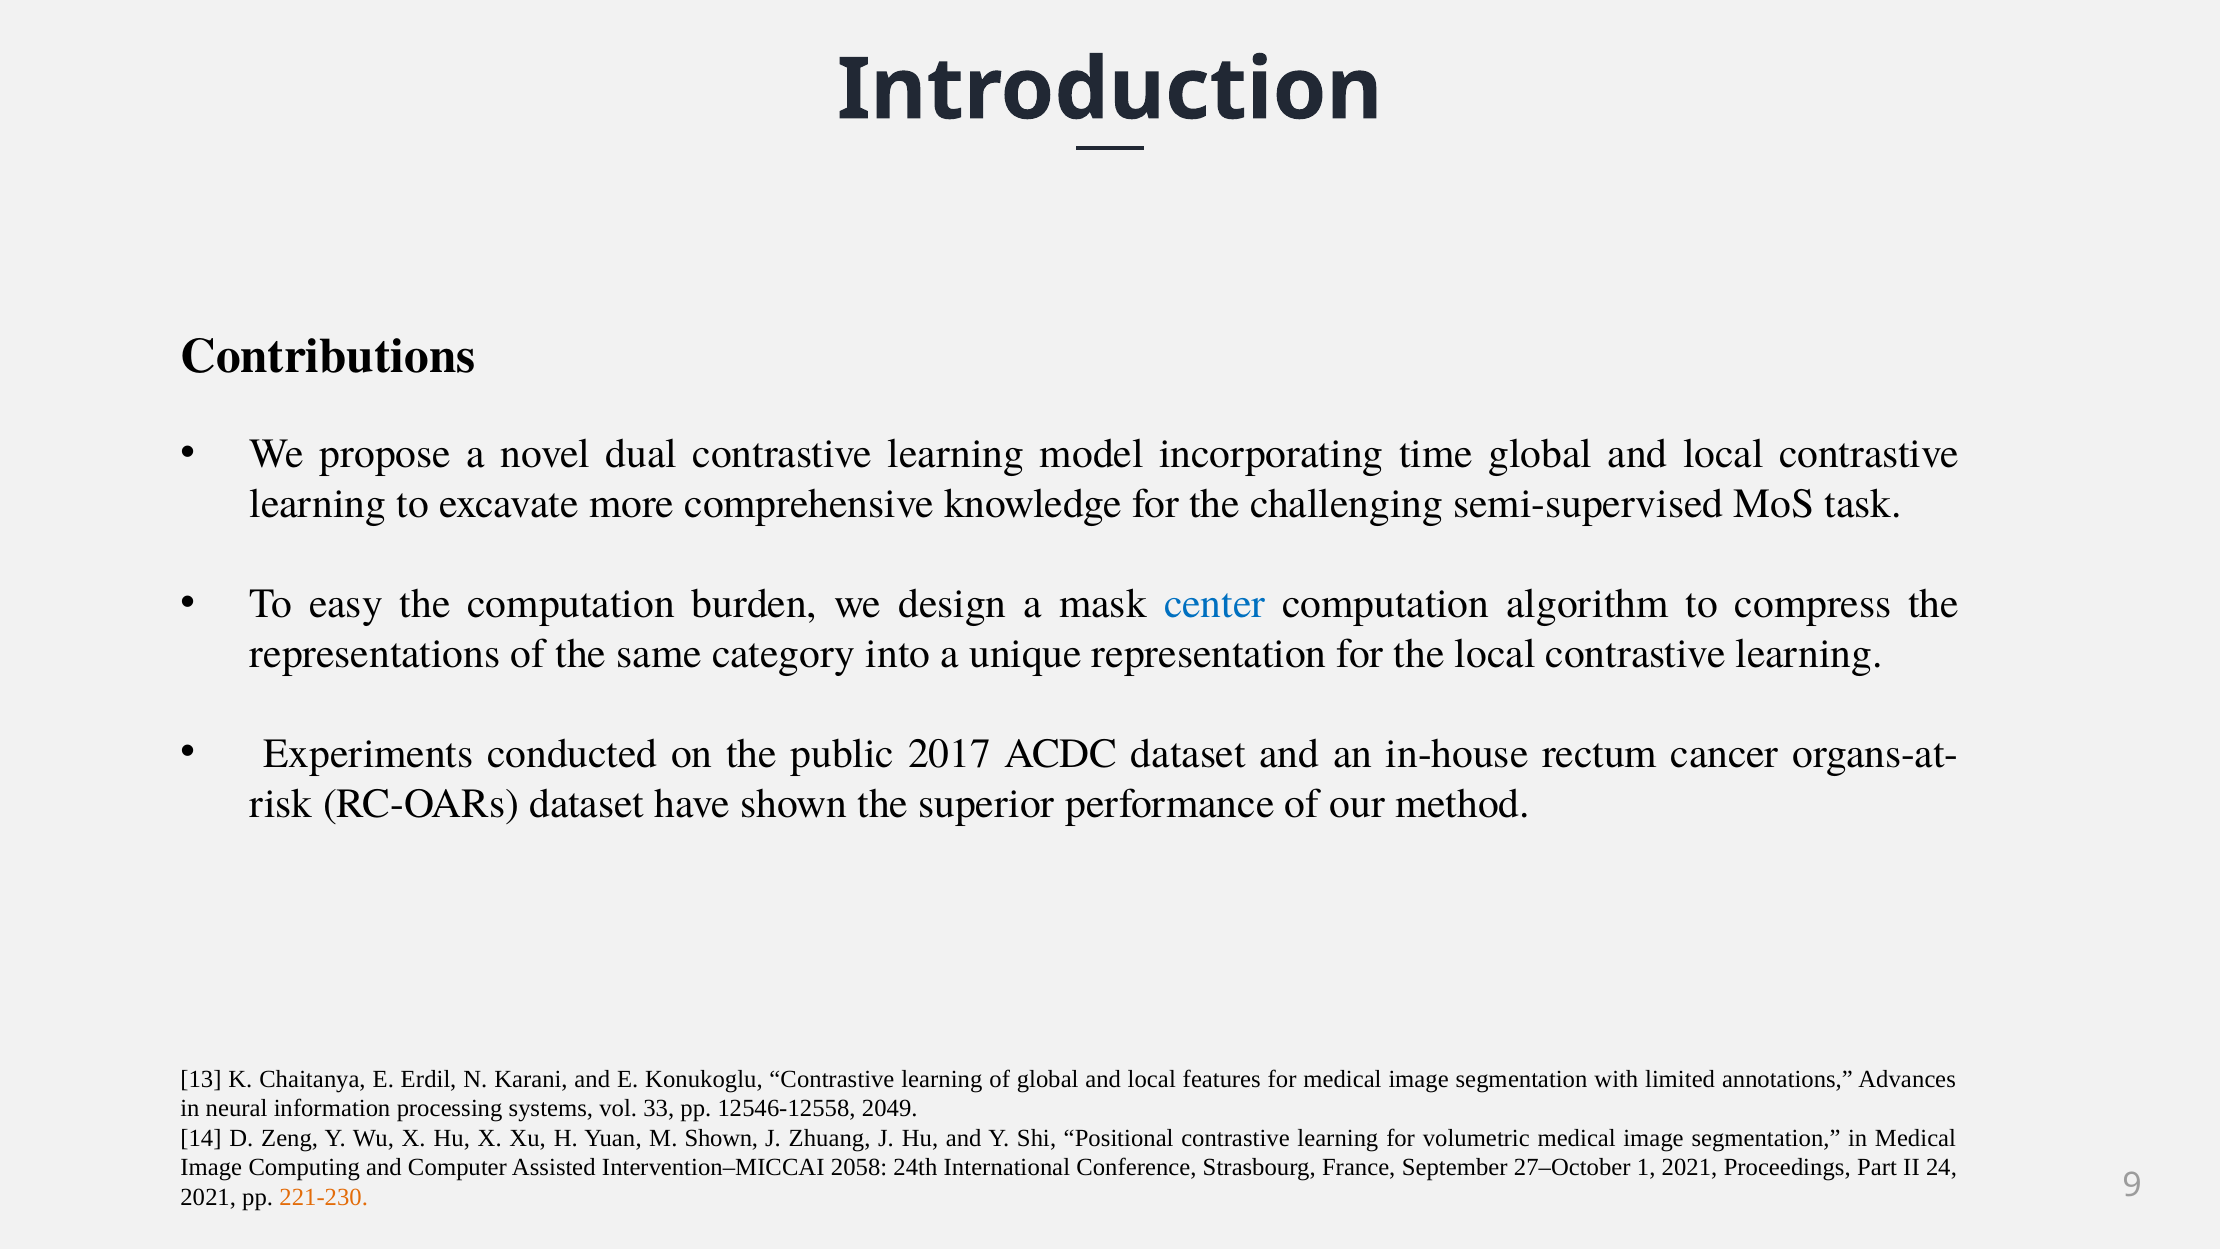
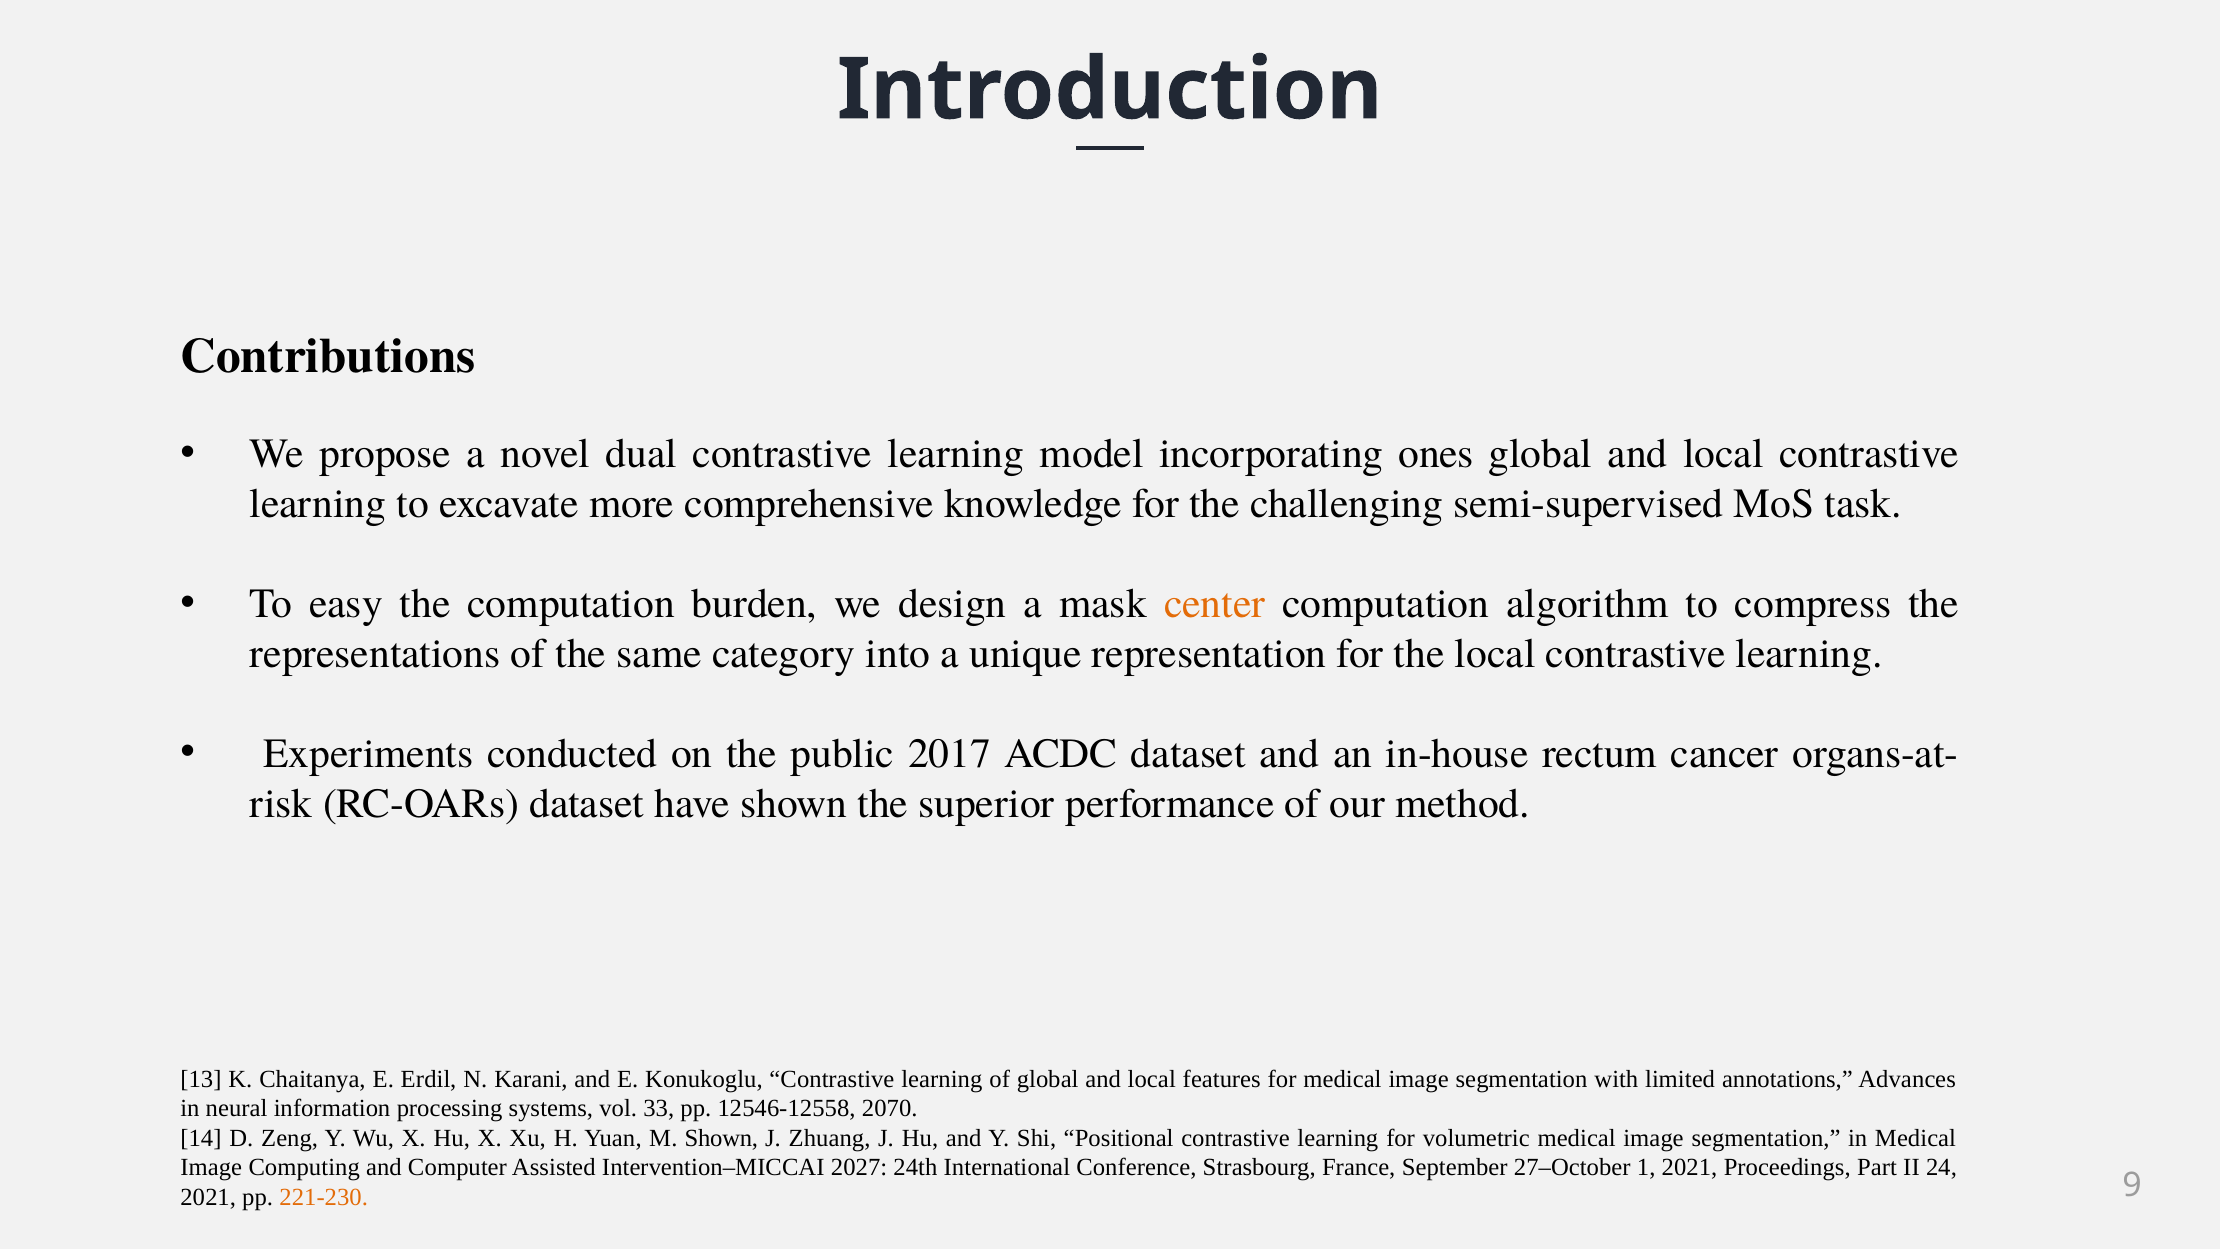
time: time -> ones
center colour: blue -> orange
2049: 2049 -> 2070
2058: 2058 -> 2027
